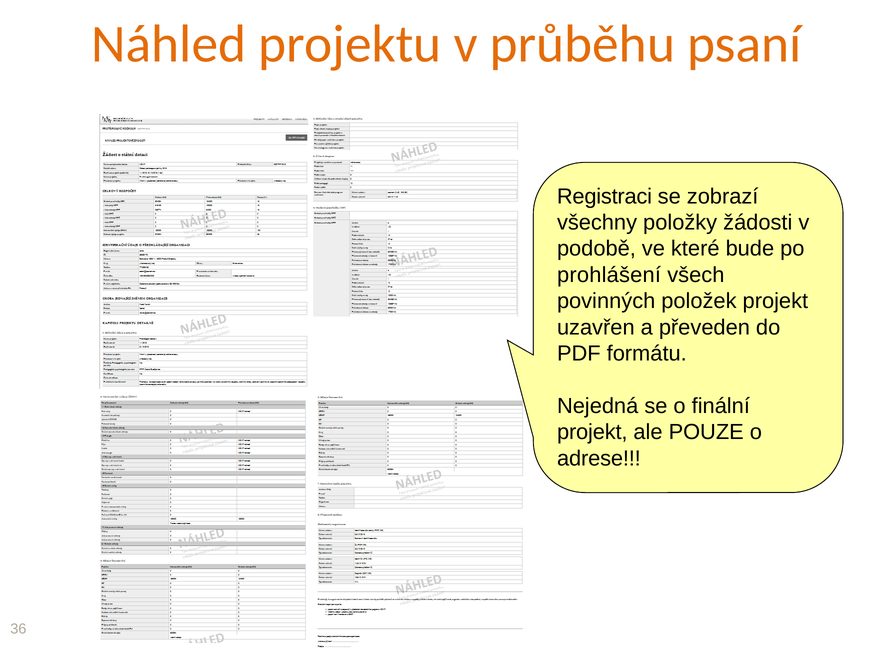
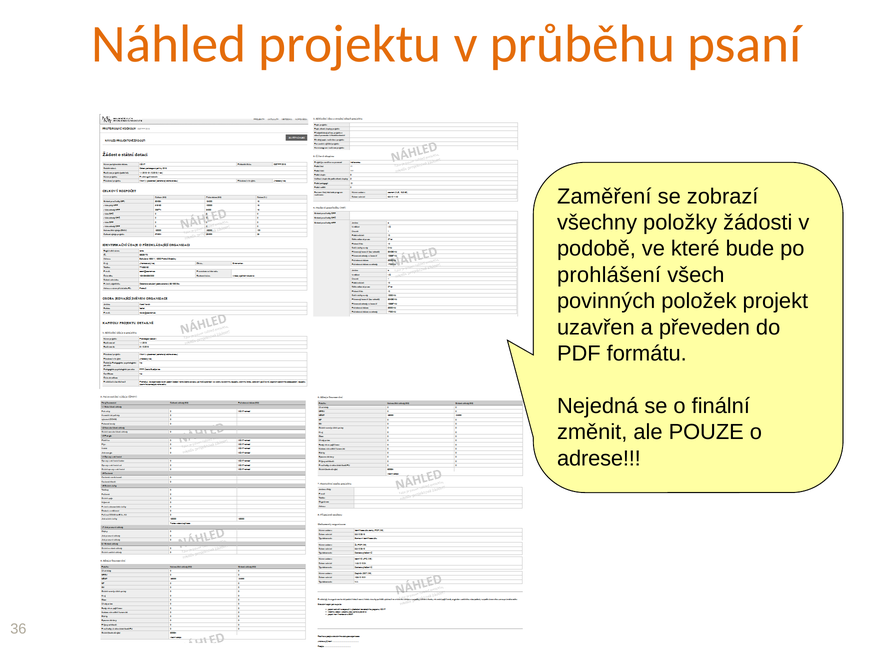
Registraci: Registraci -> Zaměření
projekt at (592, 433): projekt -> změnit
